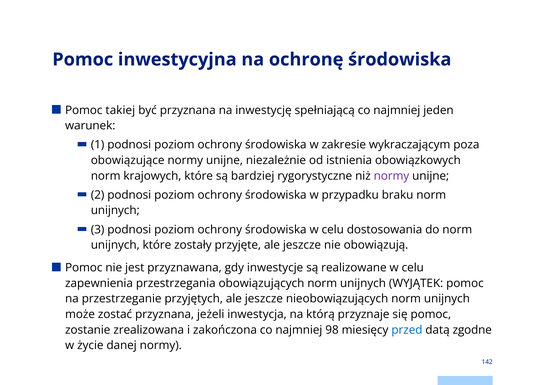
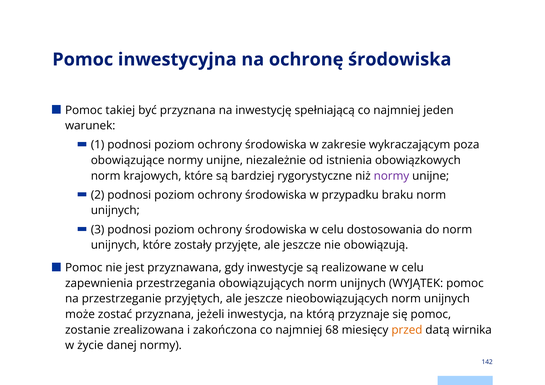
98: 98 -> 68
przed colour: blue -> orange
zgodne: zgodne -> wirnika
